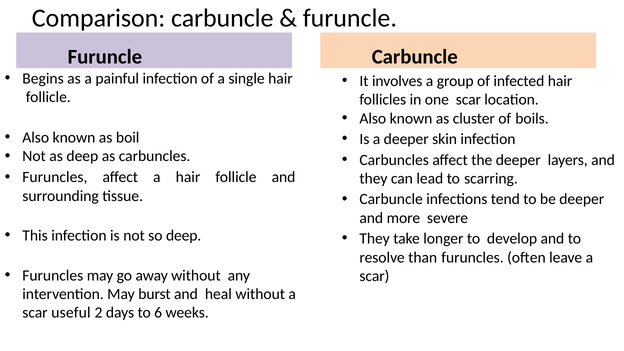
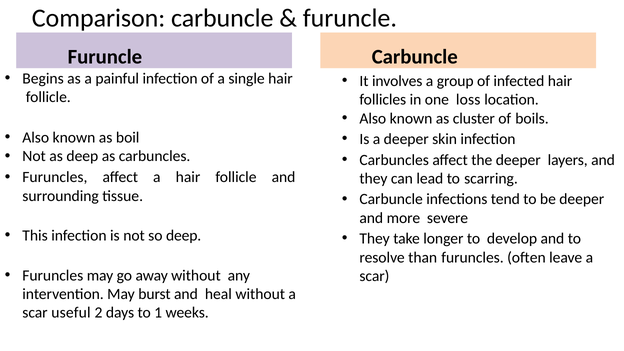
one scar: scar -> loss
6: 6 -> 1
